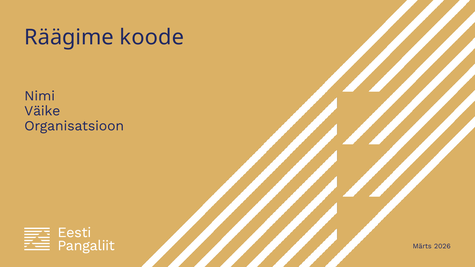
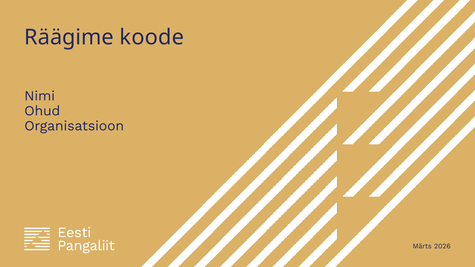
Väike: Väike -> Ohud
